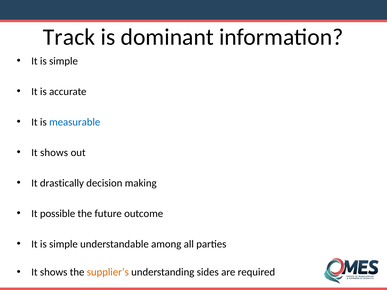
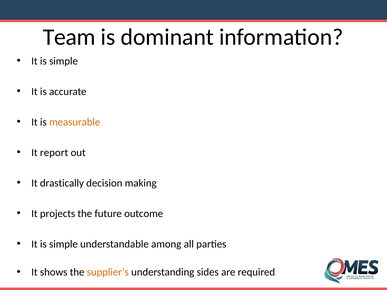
Track: Track -> Team
measurable colour: blue -> orange
shows at (54, 153): shows -> report
possible: possible -> projects
